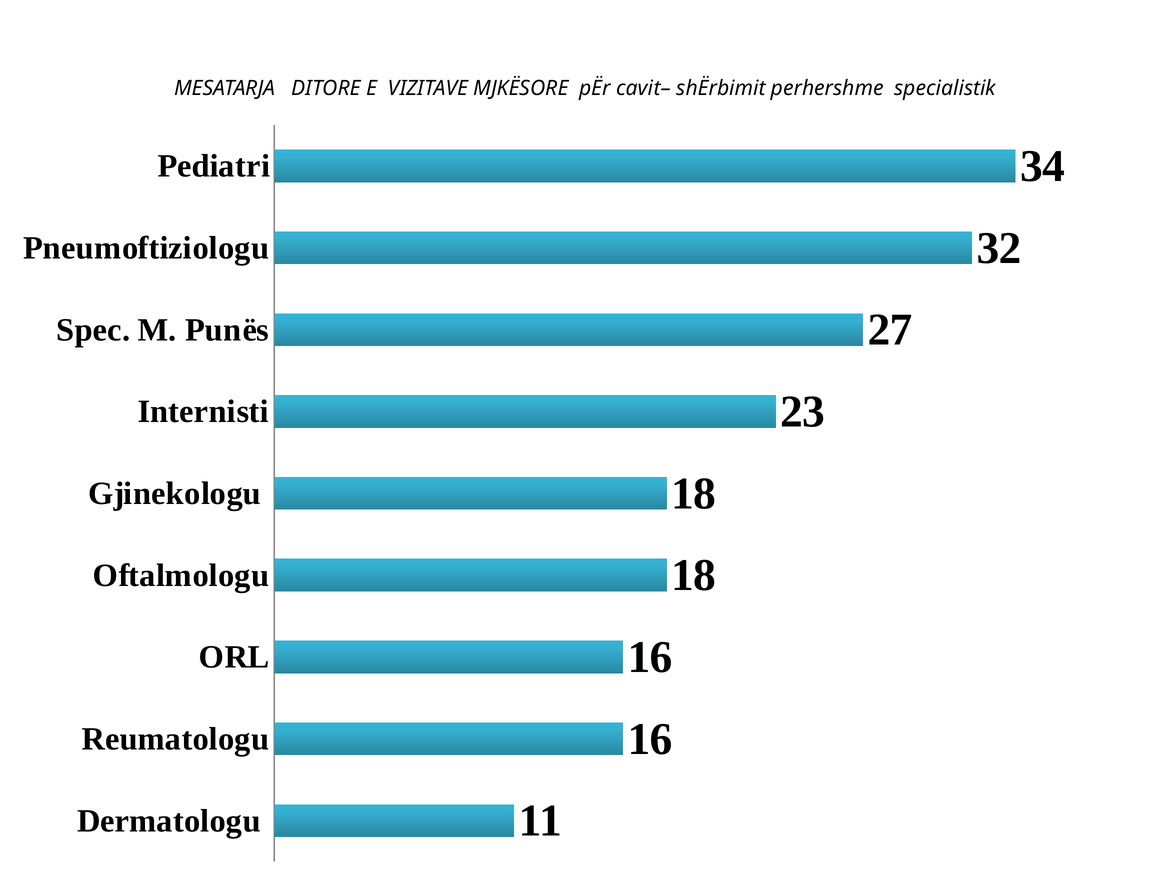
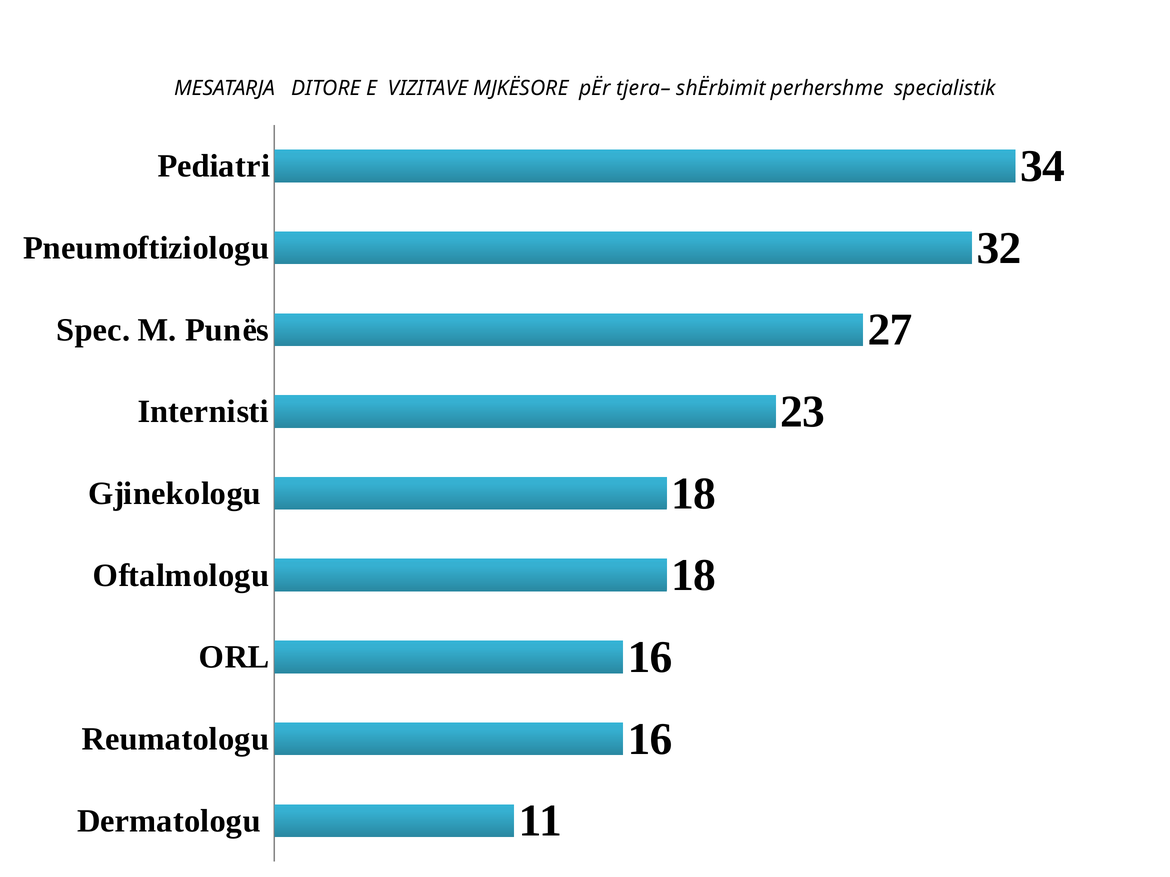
cavit–: cavit– -> tjera–
